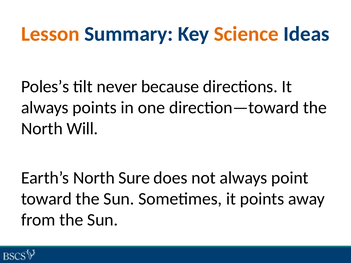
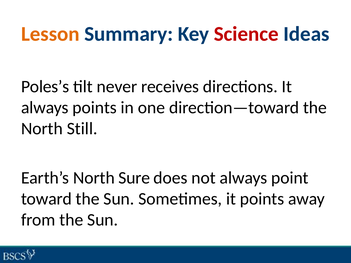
Science colour: orange -> red
because: because -> receives
Will: Will -> Still
